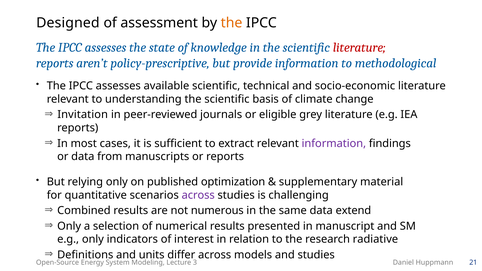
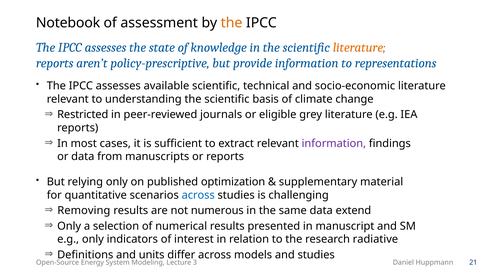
Designed: Designed -> Notebook
literature at (359, 48) colour: red -> orange
methodological: methodological -> representations
Invitation: Invitation -> Restricted
across at (198, 195) colour: purple -> blue
Combined: Combined -> Removing
